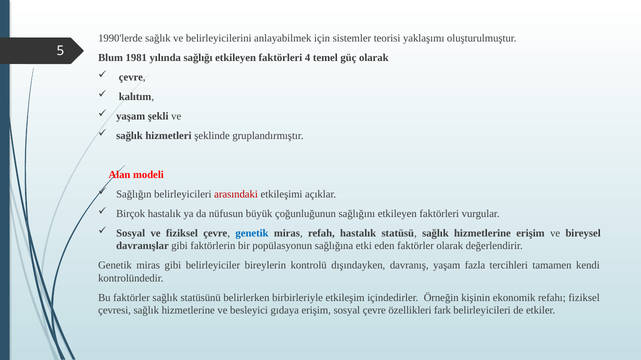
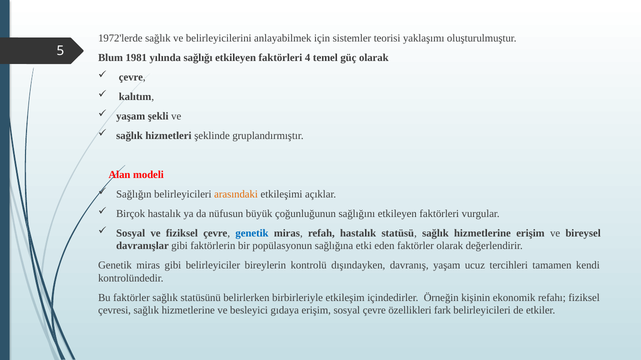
1990'lerde: 1990'lerde -> 1972'lerde
arasındaki colour: red -> orange
fazla: fazla -> ucuz
